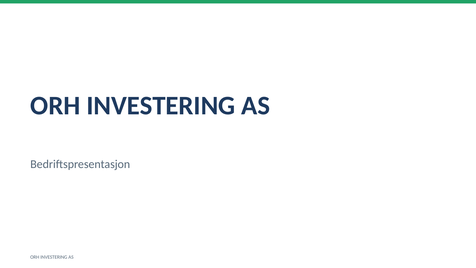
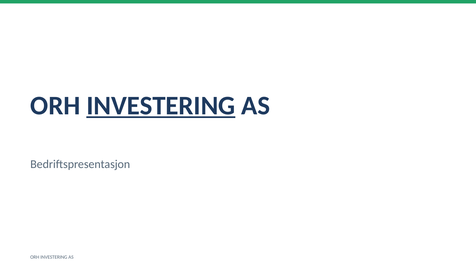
INVESTERING at (161, 106) underline: none -> present
